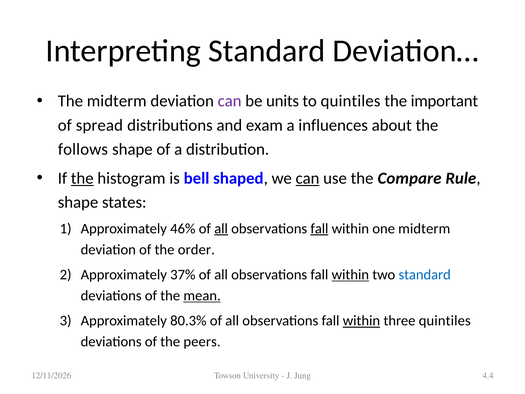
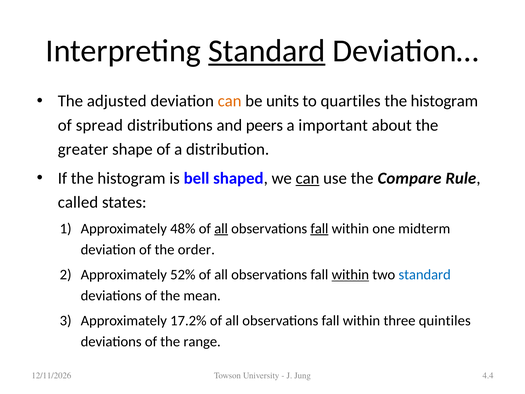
Standard at (267, 51) underline: none -> present
The midterm: midterm -> adjusted
can at (230, 101) colour: purple -> orange
to quintiles: quintiles -> quartiles
important at (444, 101): important -> histogram
exam: exam -> peers
influences: influences -> important
follows: follows -> greater
the at (82, 178) underline: present -> none
shape at (78, 202): shape -> called
46%: 46% -> 48%
37%: 37% -> 52%
mean underline: present -> none
80.3%: 80.3% -> 17.2%
within at (361, 321) underline: present -> none
peers: peers -> range
